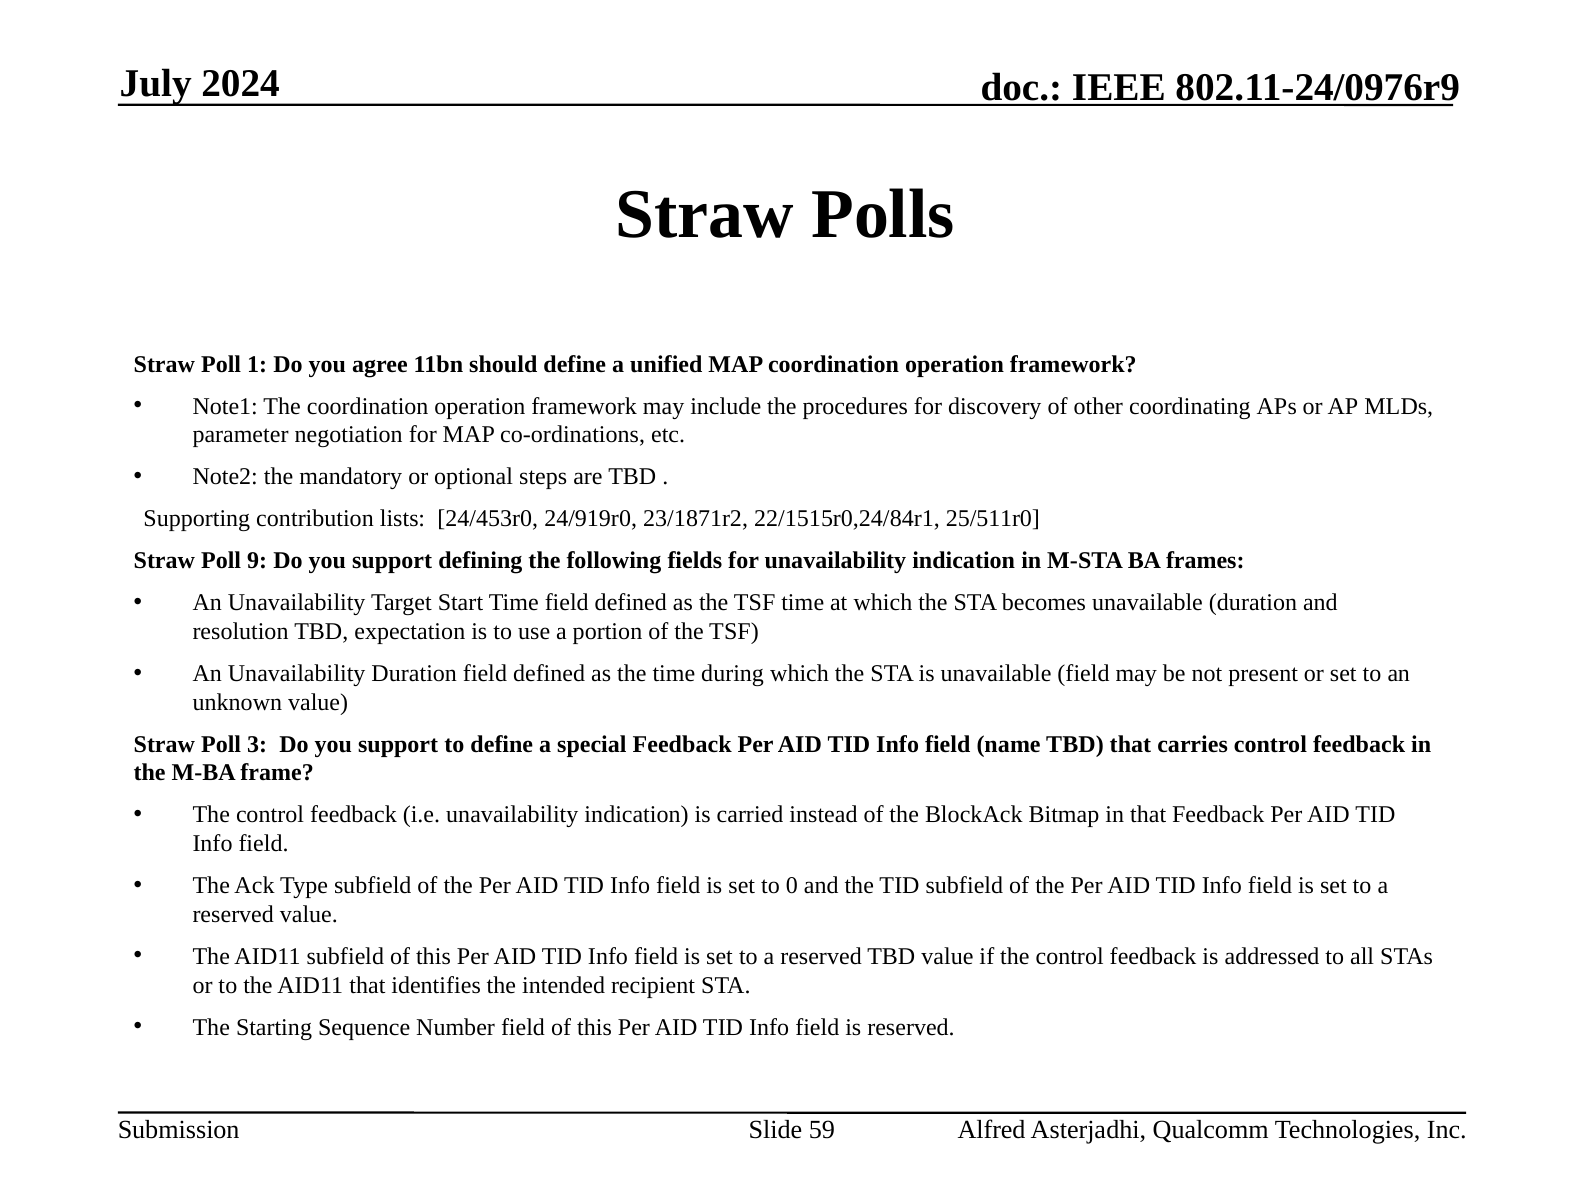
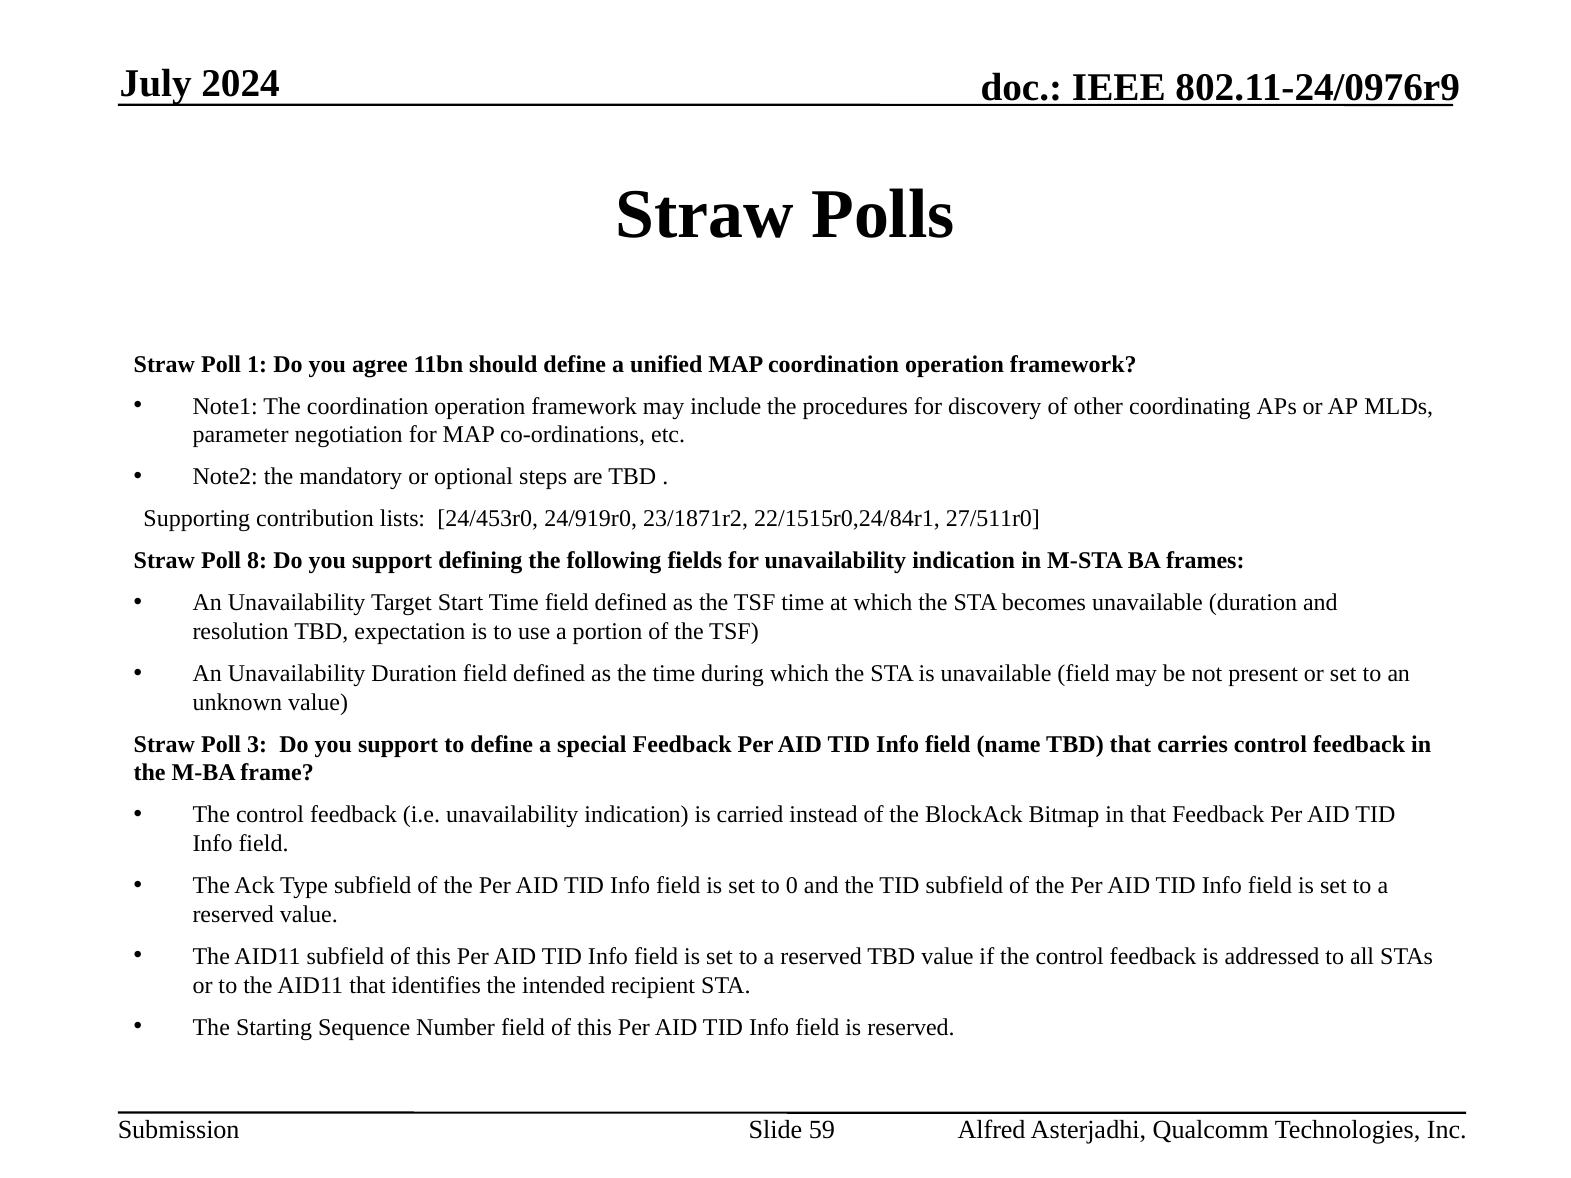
25/511r0: 25/511r0 -> 27/511r0
9: 9 -> 8
